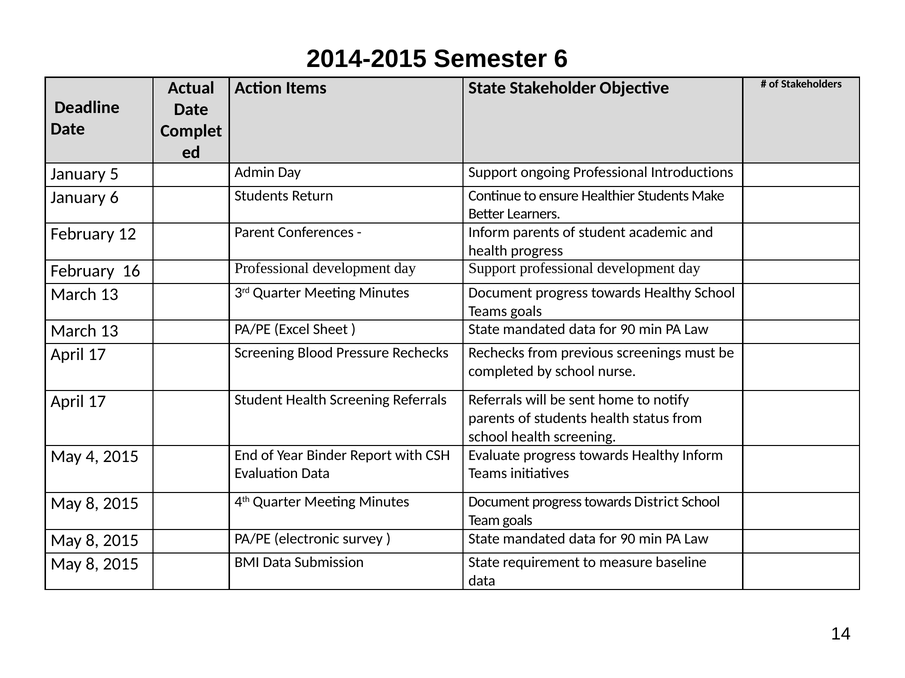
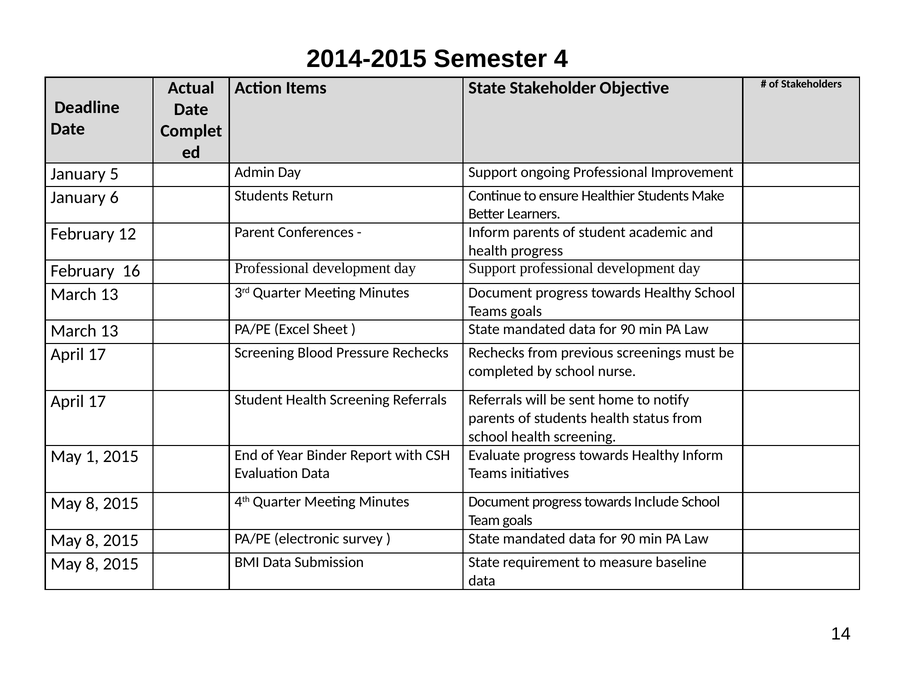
Semester 6: 6 -> 4
Introductions: Introductions -> Improvement
4: 4 -> 1
District: District -> Include
